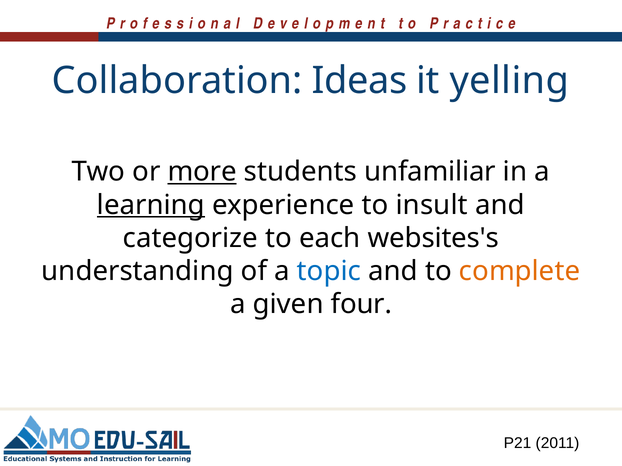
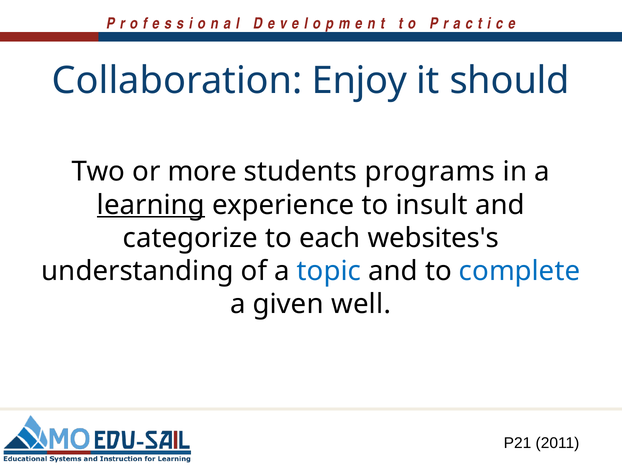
Ideas: Ideas -> Enjoy
yelling: yelling -> should
more underline: present -> none
unfamiliar: unfamiliar -> programs
complete colour: orange -> blue
four: four -> well
